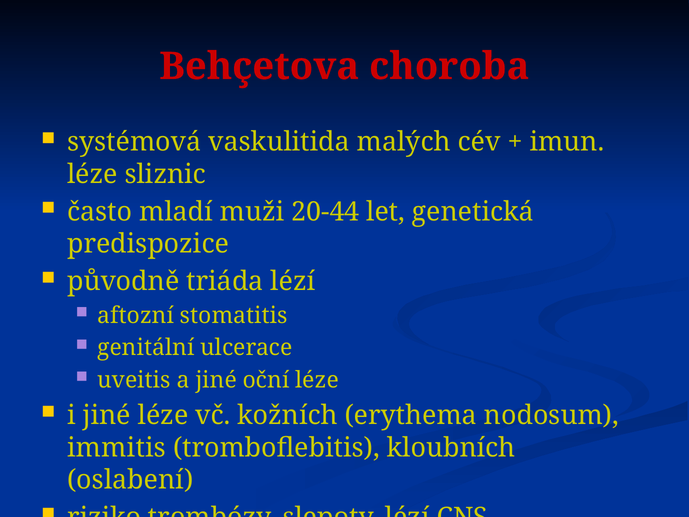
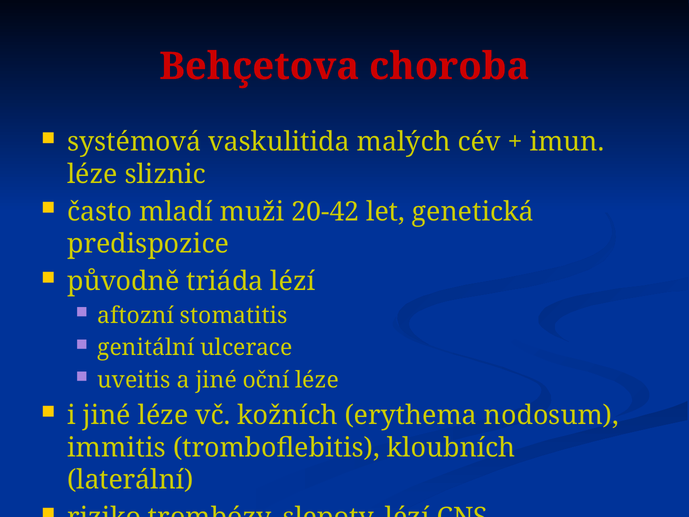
20-44: 20-44 -> 20-42
oslabení: oslabení -> laterální
